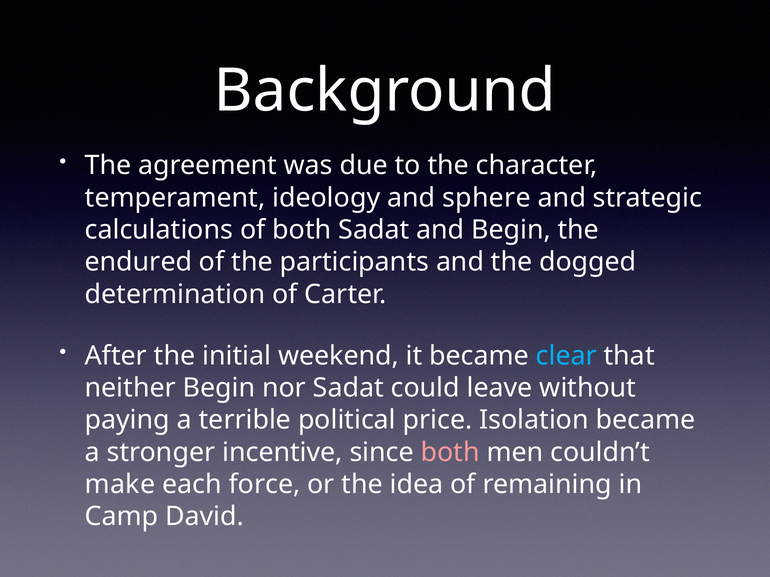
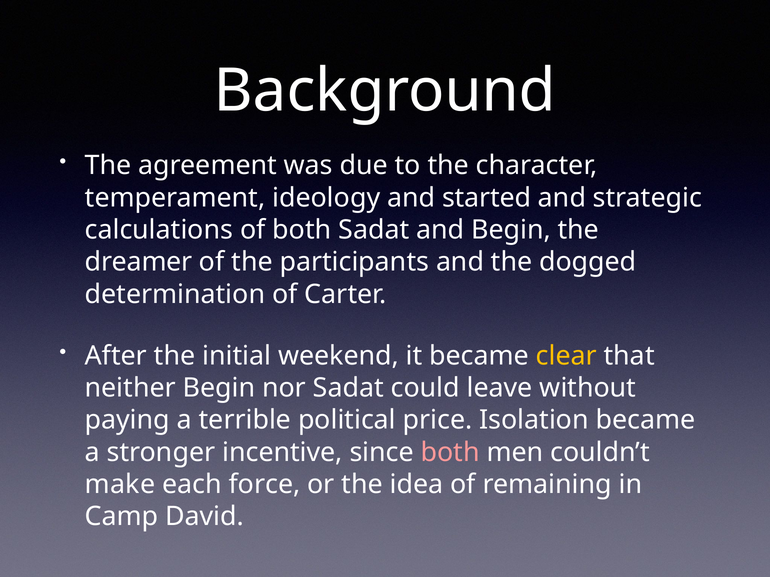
sphere: sphere -> started
endured: endured -> dreamer
clear colour: light blue -> yellow
